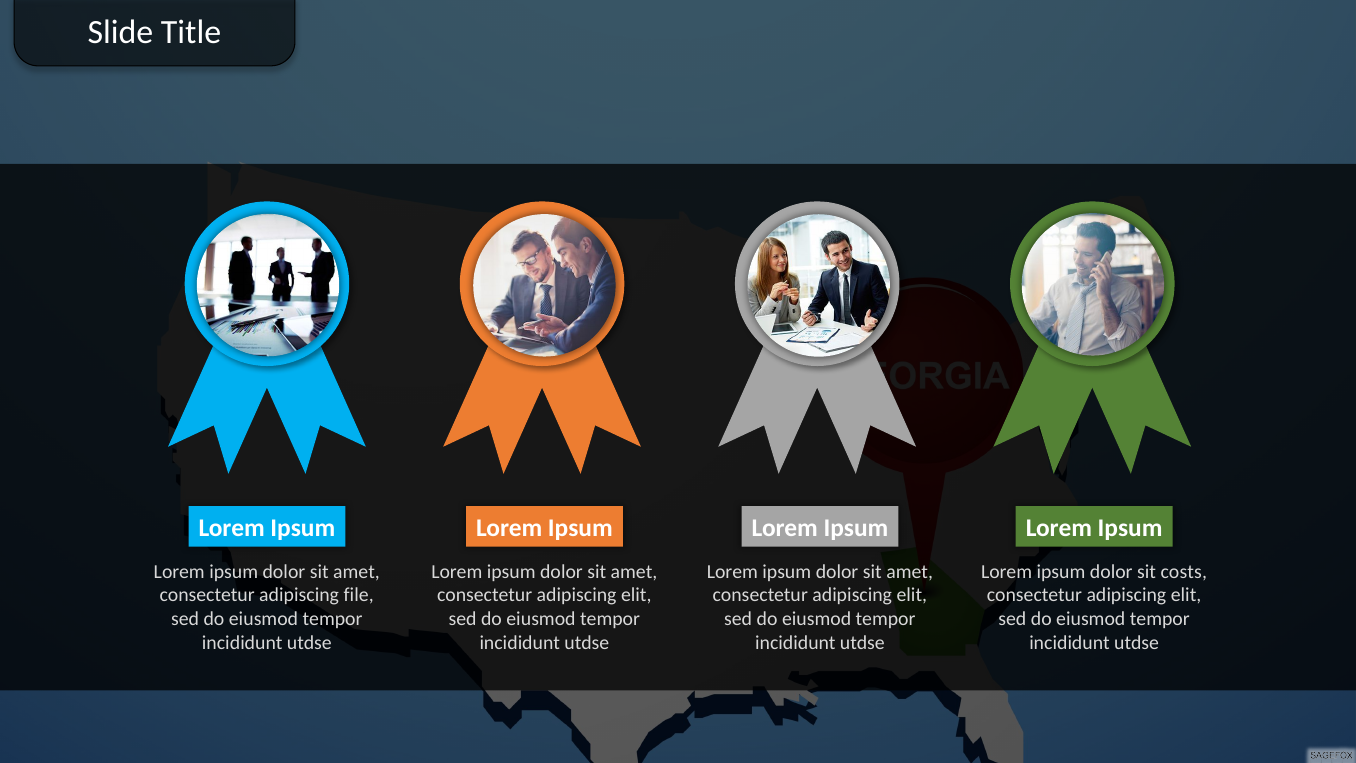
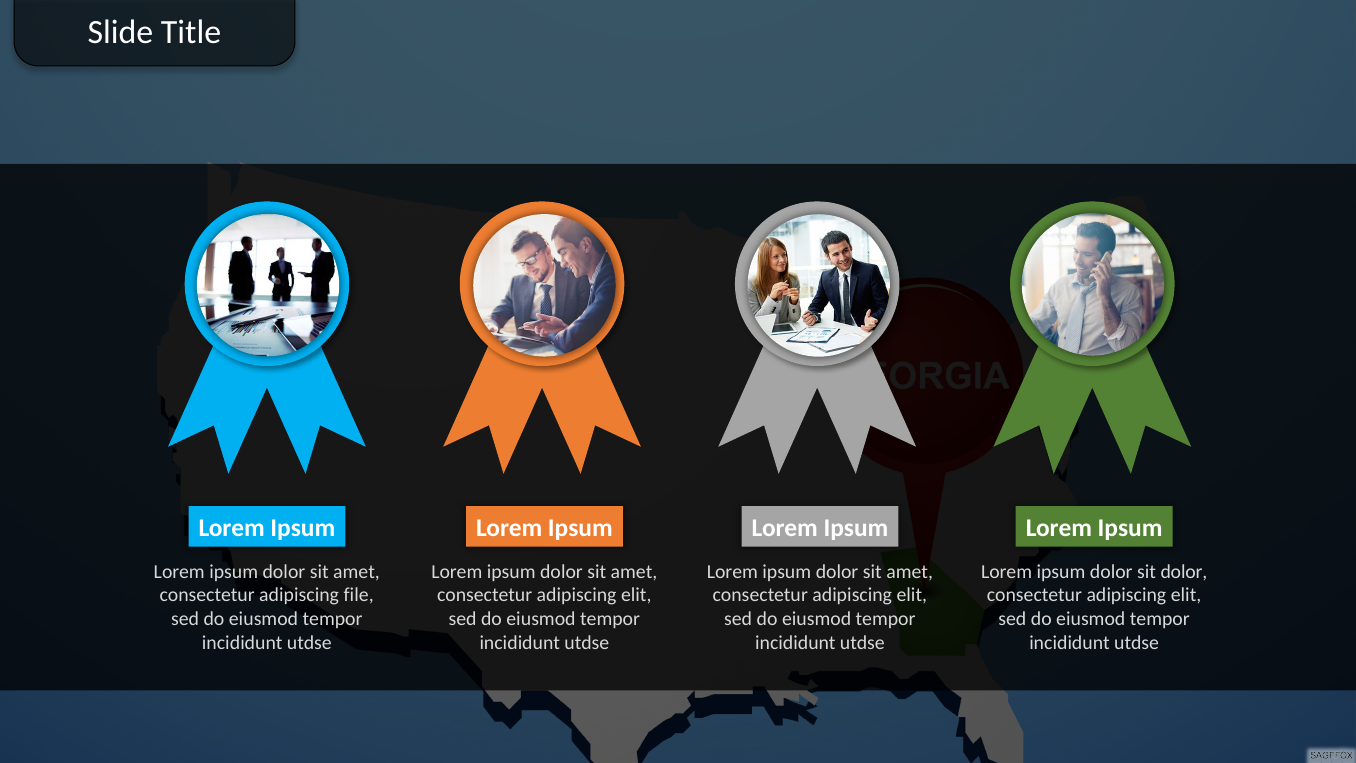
sit costs: costs -> dolor
